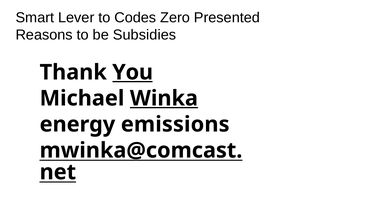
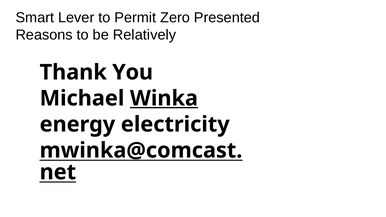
Codes: Codes -> Permit
Subsidies: Subsidies -> Relatively
You underline: present -> none
emissions: emissions -> electricity
